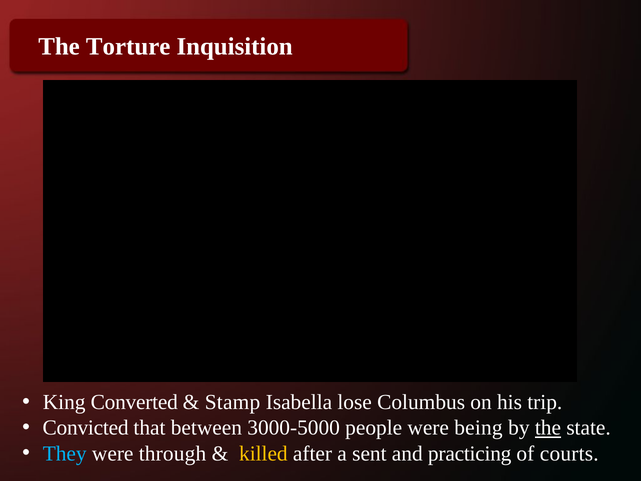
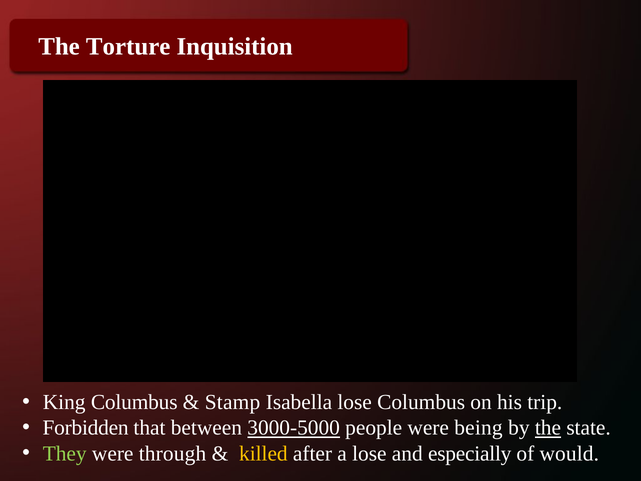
King Converted: Converted -> Columbus
Convicted: Convicted -> Forbidden
3000-5000 underline: none -> present
They colour: light blue -> light green
a sent: sent -> lose
practicing: practicing -> especially
courts: courts -> would
